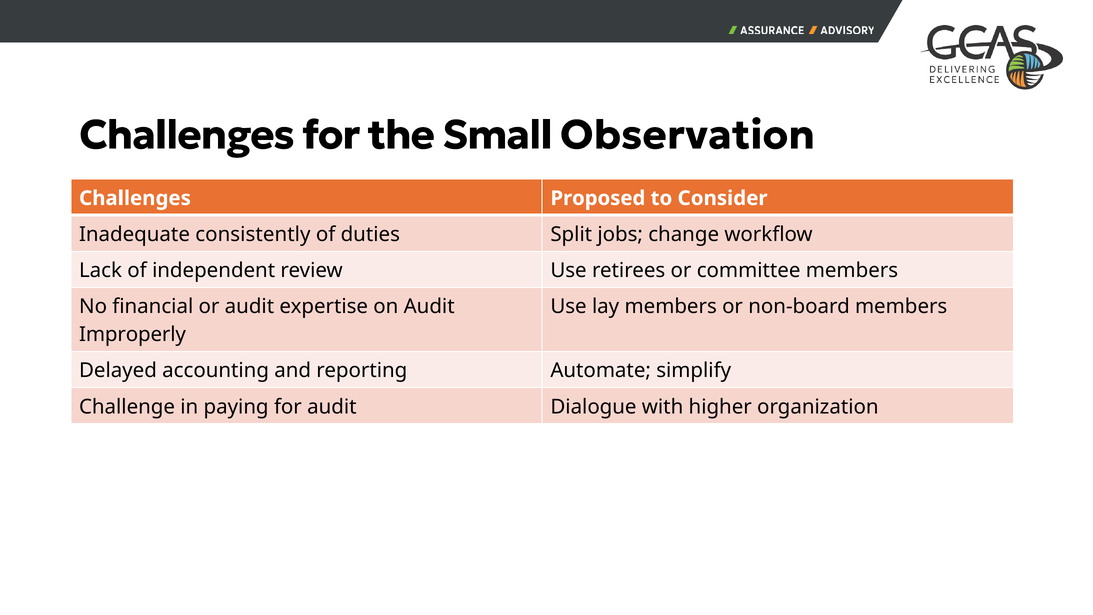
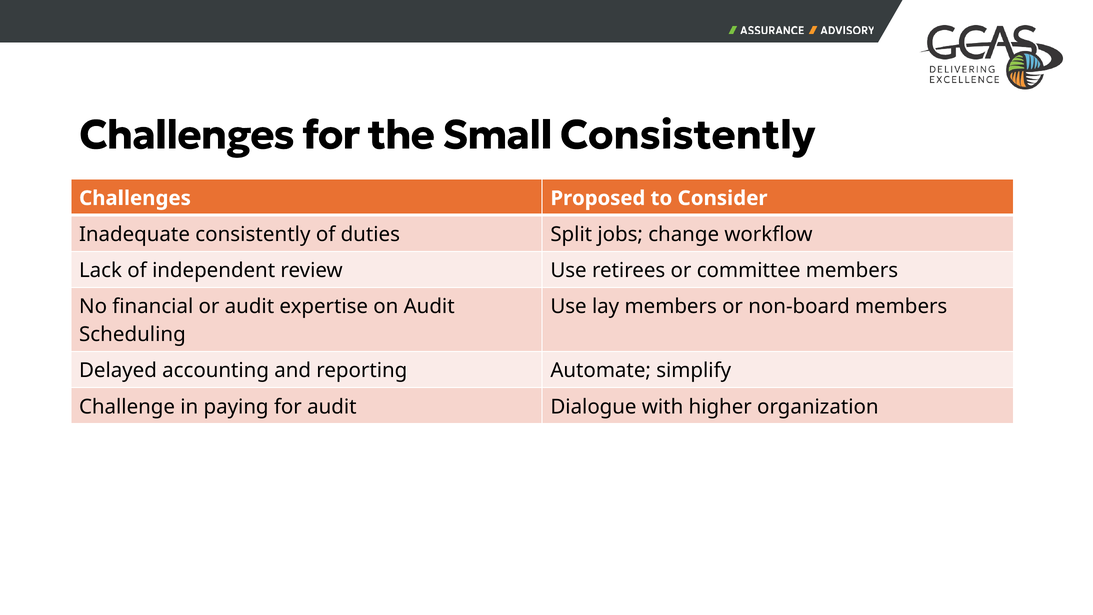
Small Observation: Observation -> Consistently
Improperly: Improperly -> Scheduling
